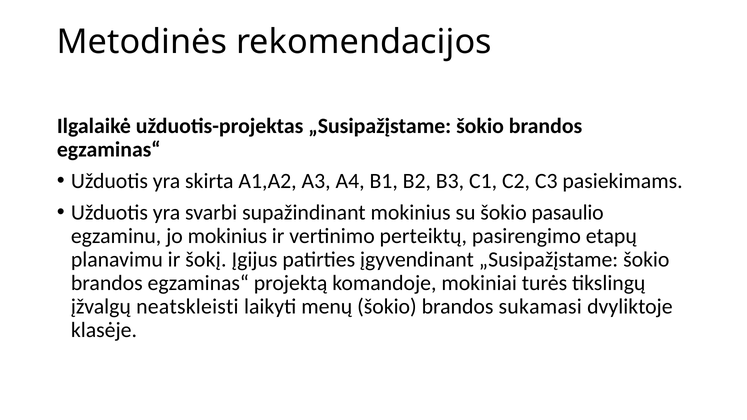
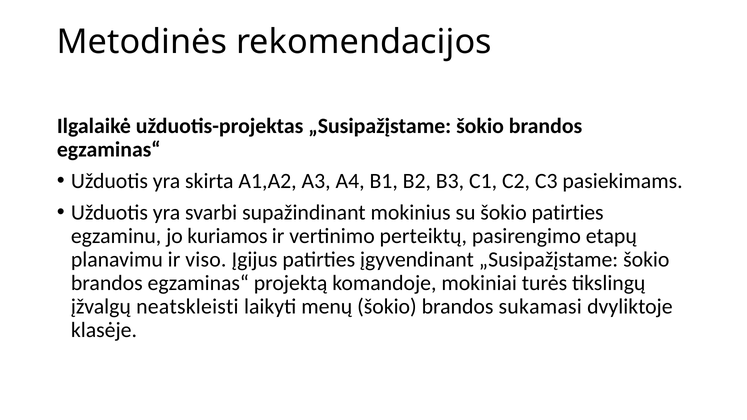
šokio pasaulio: pasaulio -> patirties
jo mokinius: mokinius -> kuriamos
šokį: šokį -> viso
